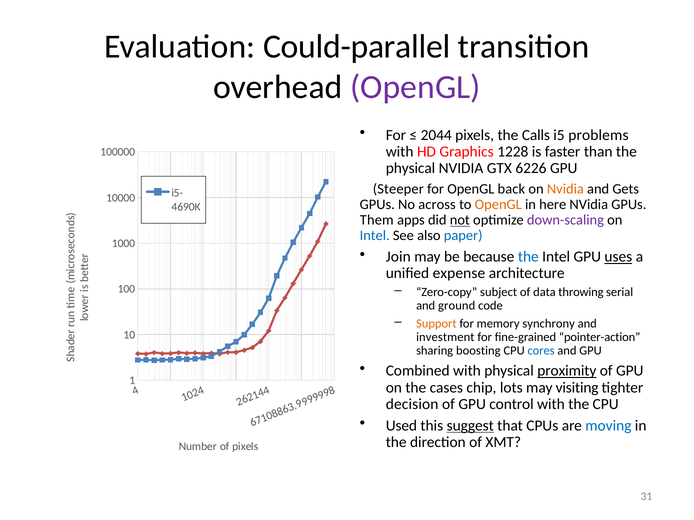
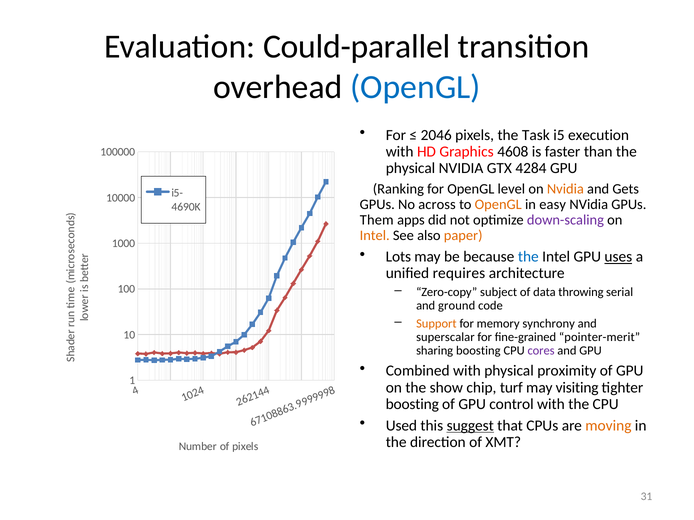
OpenGL at (415, 87) colour: purple -> blue
2044: 2044 -> 2046
Calls: Calls -> Task
problems: problems -> execution
1228: 1228 -> 4608
6226: 6226 -> 4284
Steeper: Steeper -> Ranking
back: back -> level
here: here -> easy
not underline: present -> none
Intel at (375, 236) colour: blue -> orange
paper colour: blue -> orange
Join: Join -> Lots
expense: expense -> requires
investment: investment -> superscalar
pointer-action: pointer-action -> pointer-merit
cores colour: blue -> purple
proximity underline: present -> none
cases: cases -> show
lots: lots -> turf
decision at (412, 405): decision -> boosting
moving colour: blue -> orange
